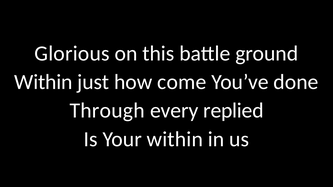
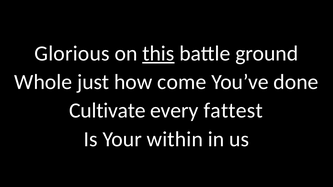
this underline: none -> present
Within at (43, 82): Within -> Whole
Through: Through -> Cultivate
replied: replied -> fattest
